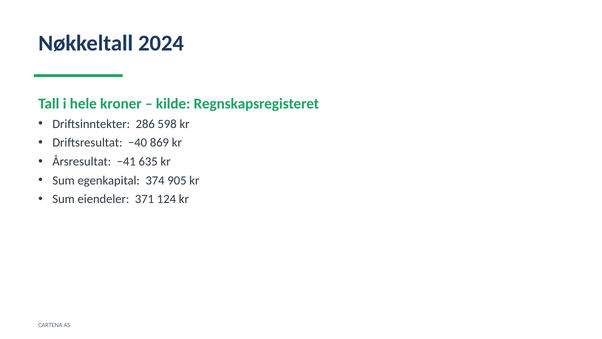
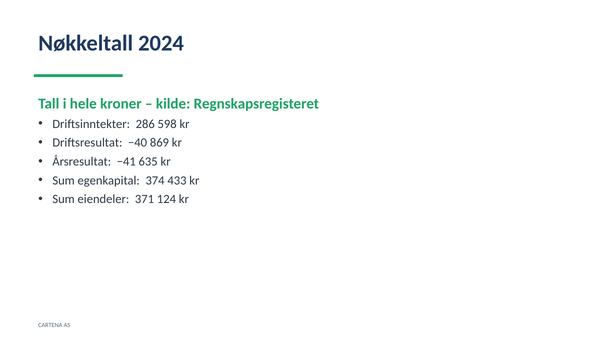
905: 905 -> 433
